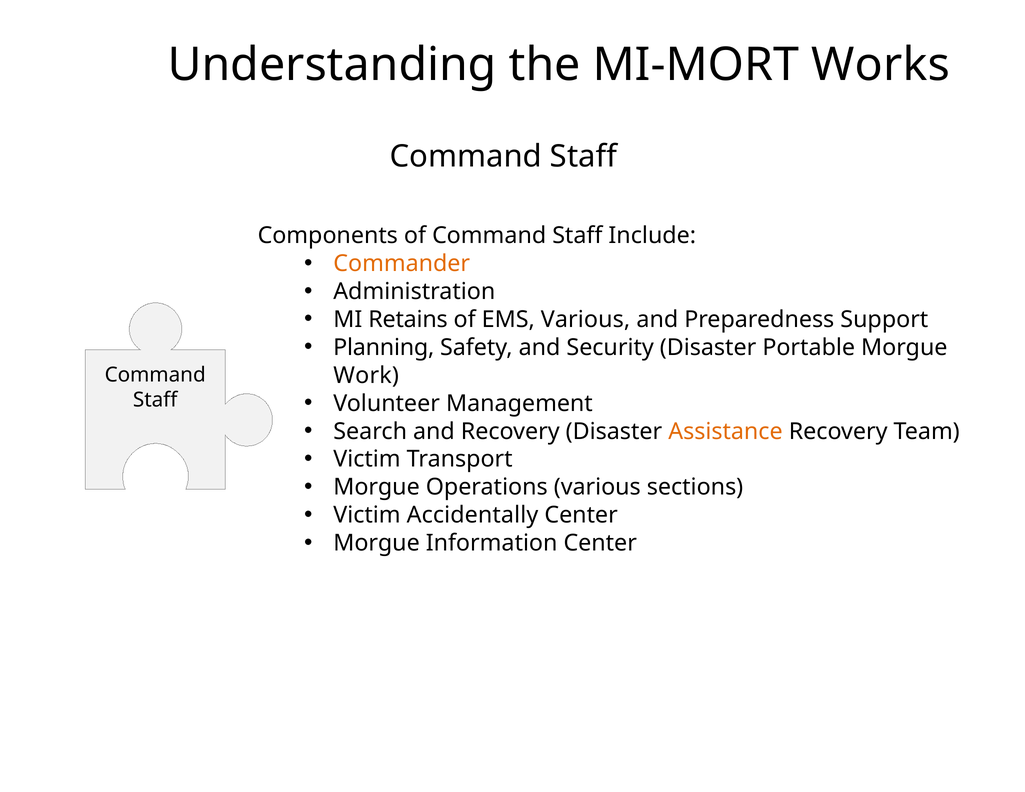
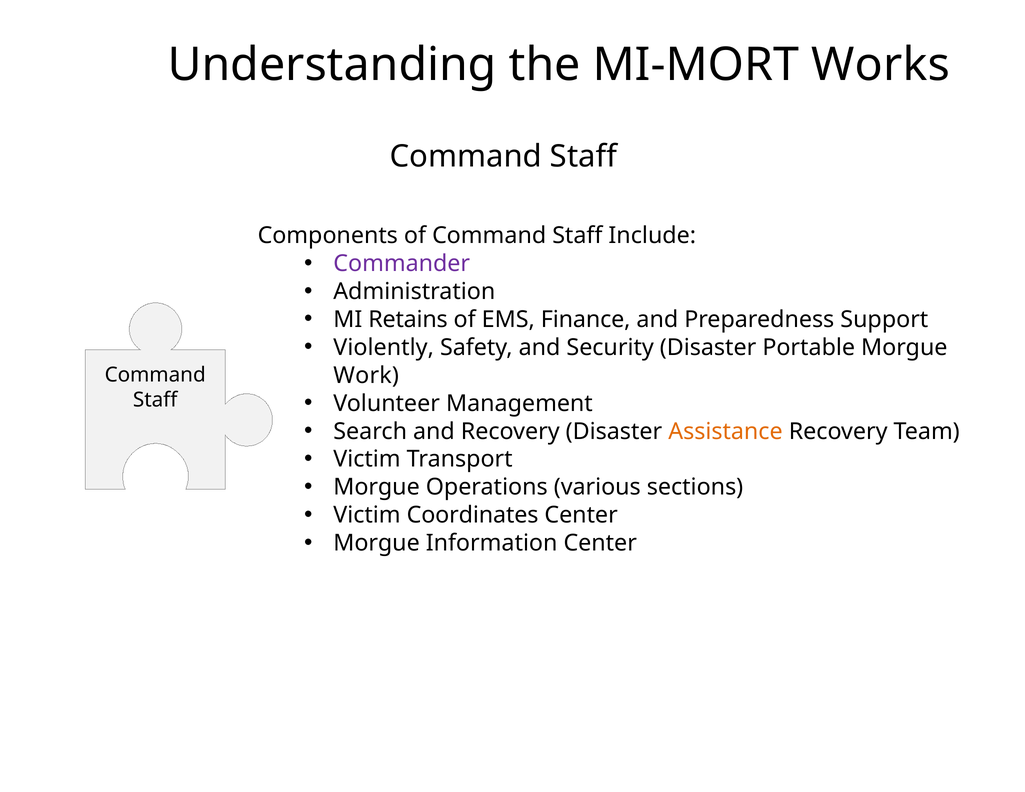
Commander colour: orange -> purple
EMS Various: Various -> Finance
Planning: Planning -> Violently
Accidentally: Accidentally -> Coordinates
